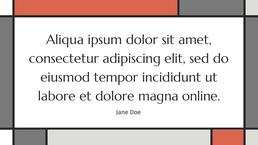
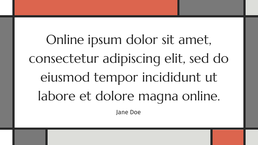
Aliqua at (65, 40): Aliqua -> Online
